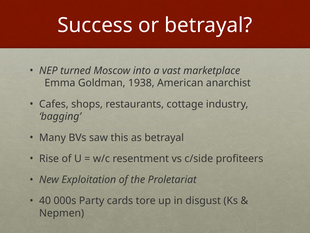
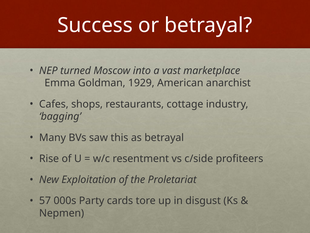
1938: 1938 -> 1929
40: 40 -> 57
